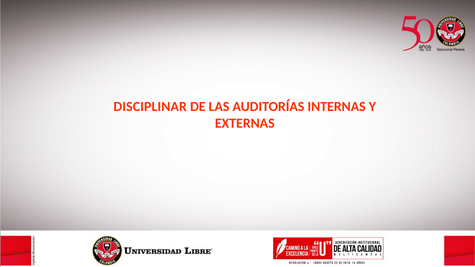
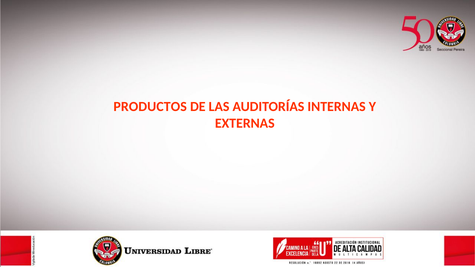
DISCIPLINAR: DISCIPLINAR -> PRODUCTOS
